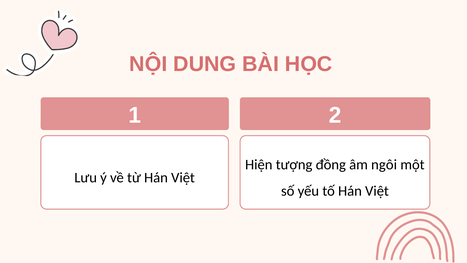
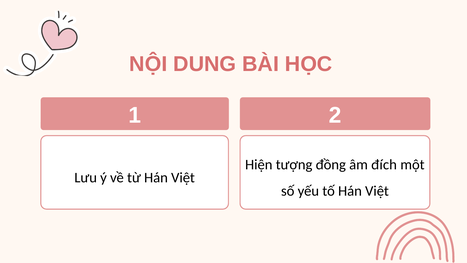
ngôi: ngôi -> đích
